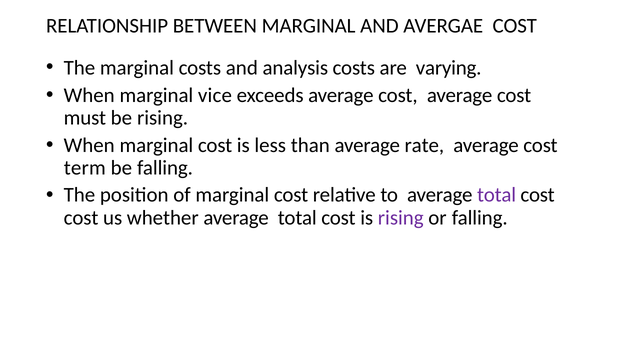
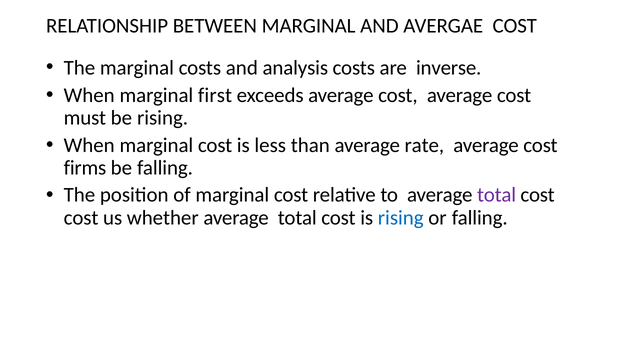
varying: varying -> inverse
vice: vice -> first
term: term -> firms
rising at (401, 218) colour: purple -> blue
